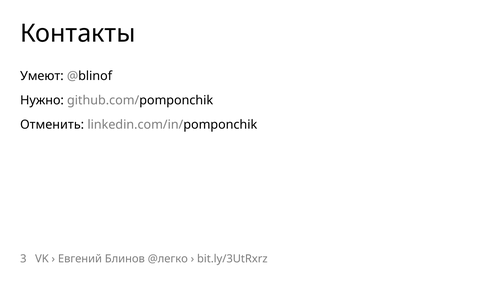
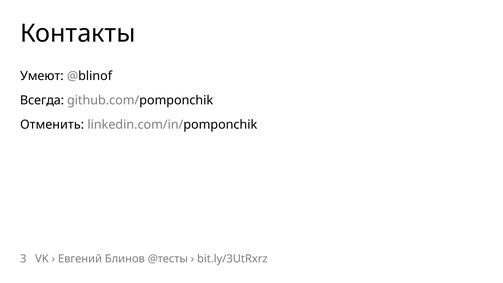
Нужно: Нужно -> Всегда
@легко: @легко -> @тесты
